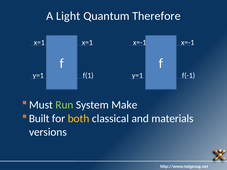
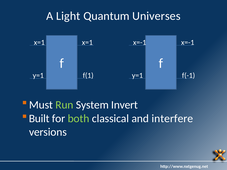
Therefore: Therefore -> Universes
Make: Make -> Invert
both colour: yellow -> light green
materials: materials -> interfere
